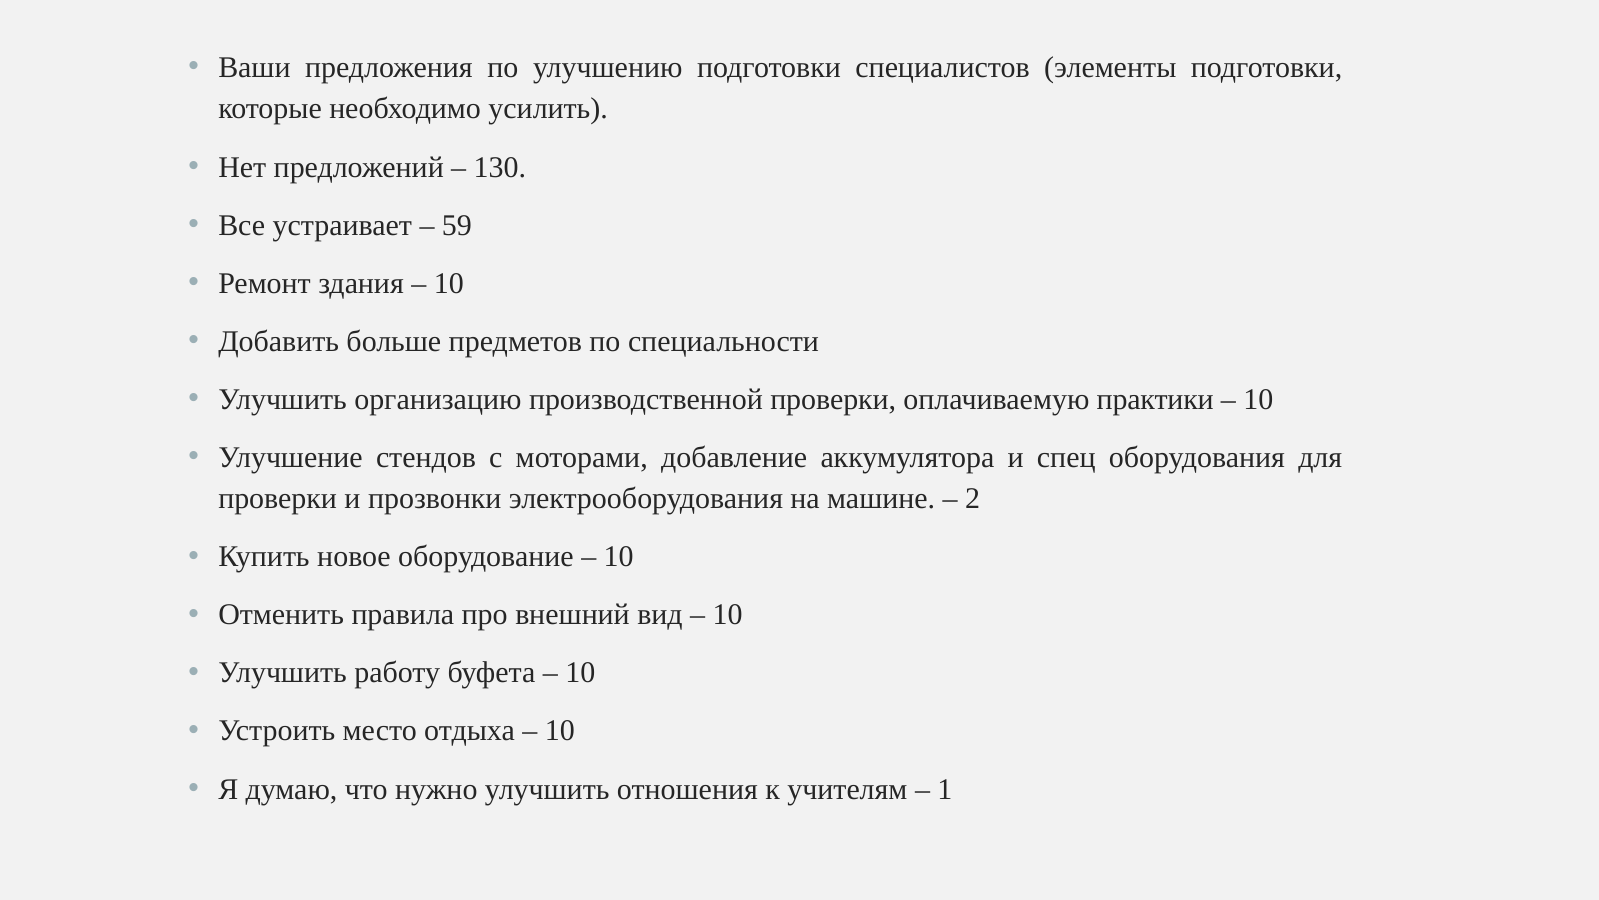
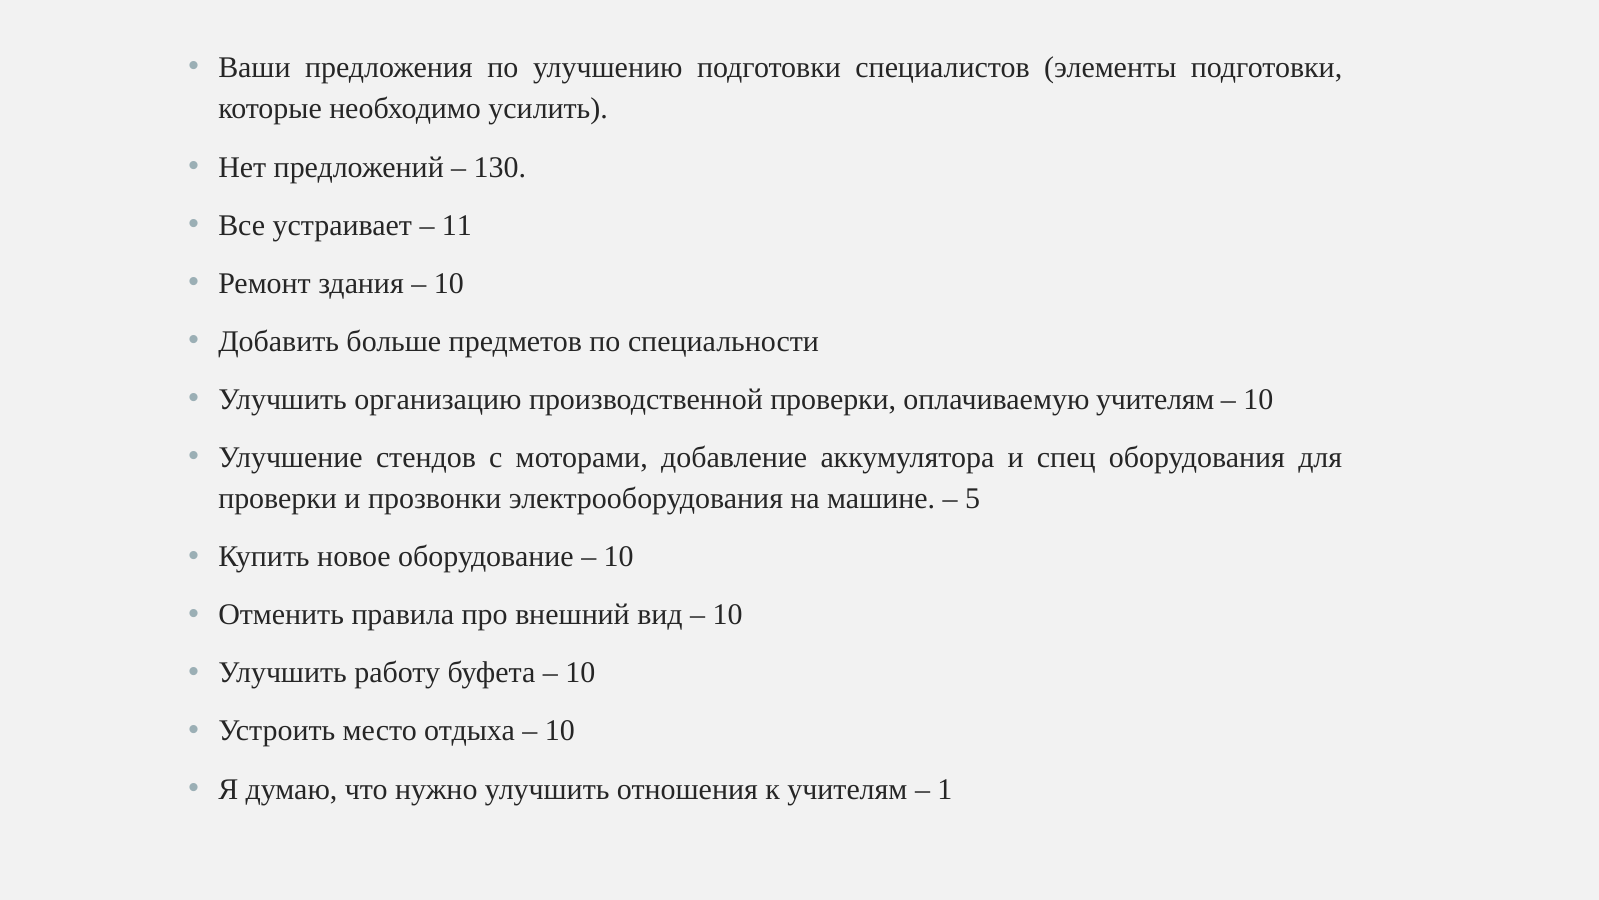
59: 59 -> 11
оплачиваемую практики: практики -> учителям
2: 2 -> 5
